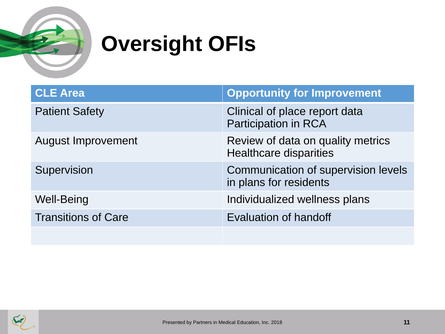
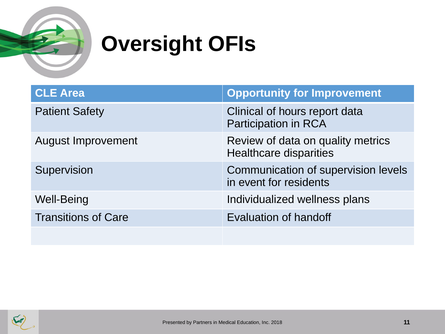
place: place -> hours
in plans: plans -> event
